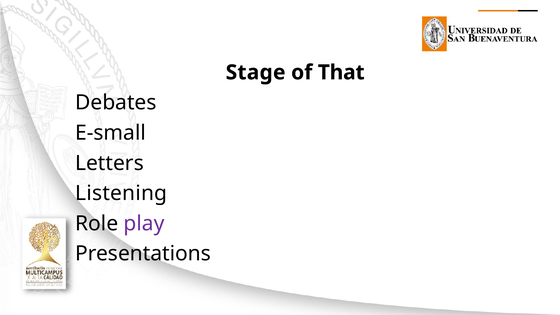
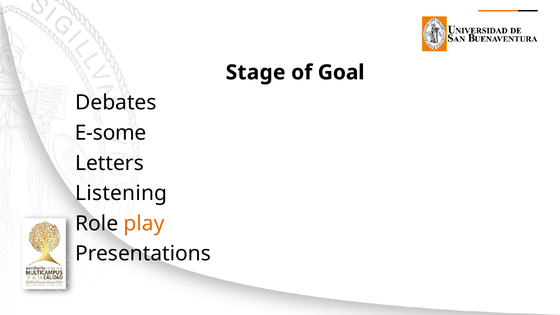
That: That -> Goal
E-small: E-small -> E-some
play colour: purple -> orange
